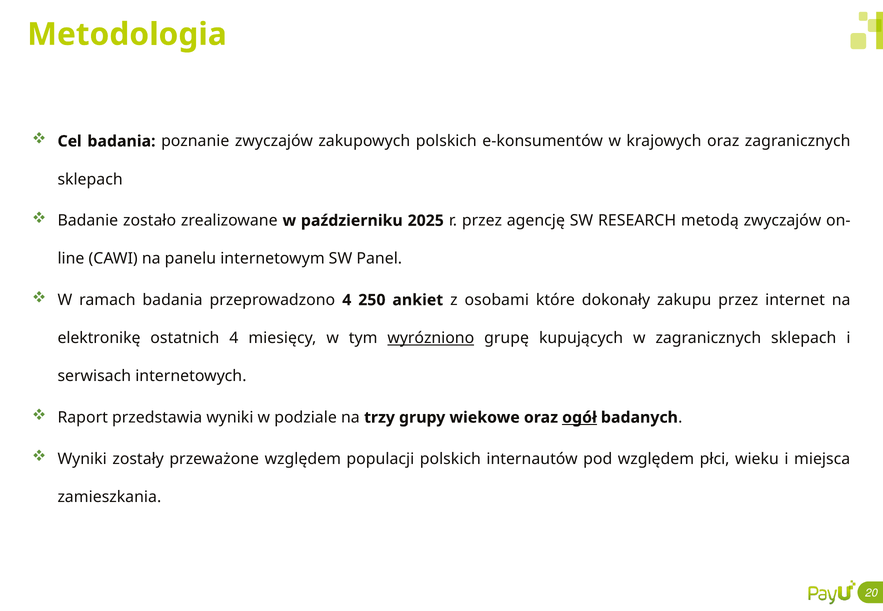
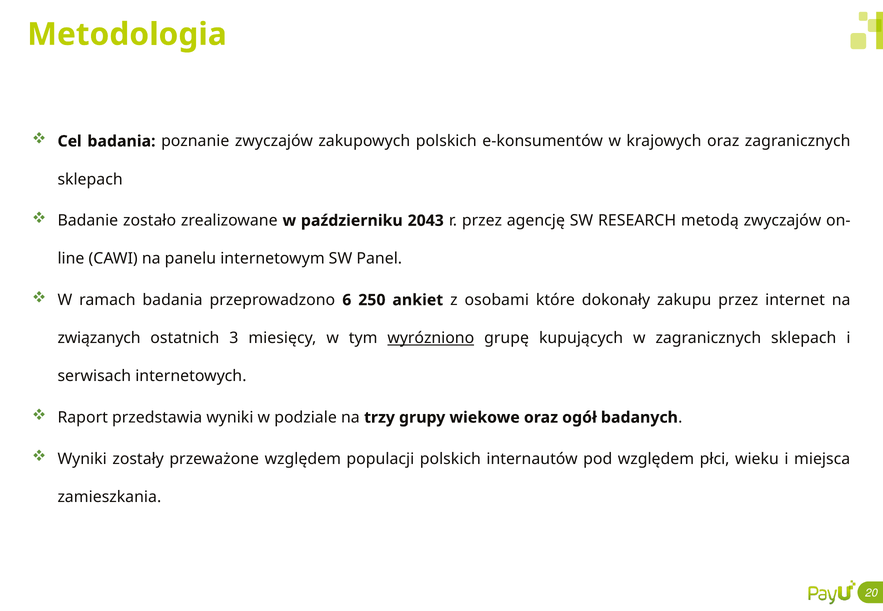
2025: 2025 -> 2043
przeprowadzono 4: 4 -> 6
elektronikę: elektronikę -> związanych
ostatnich 4: 4 -> 3
ogół underline: present -> none
